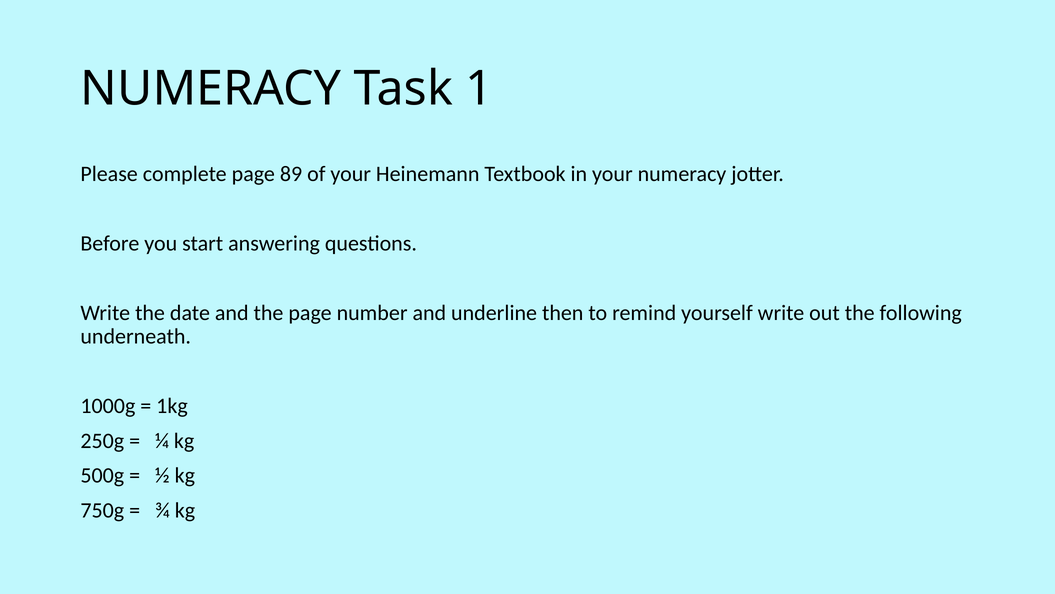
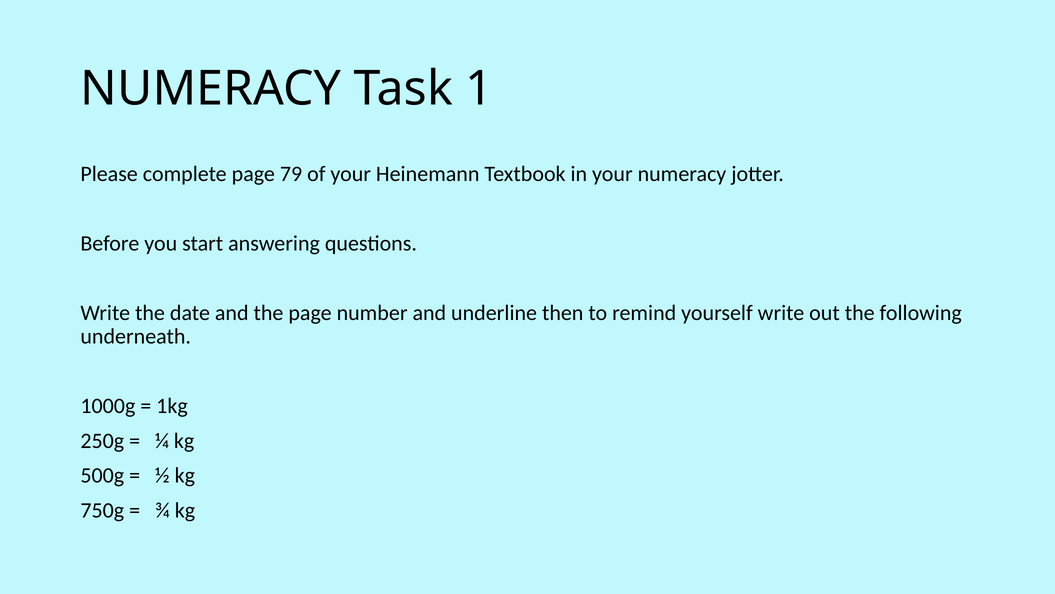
89: 89 -> 79
